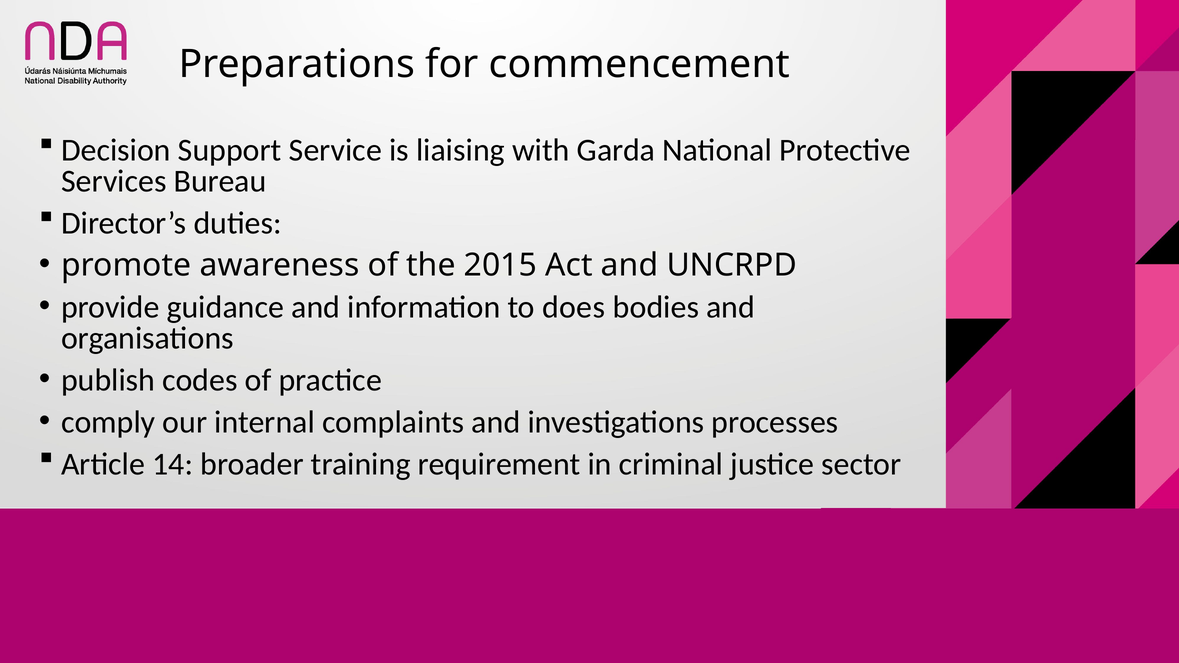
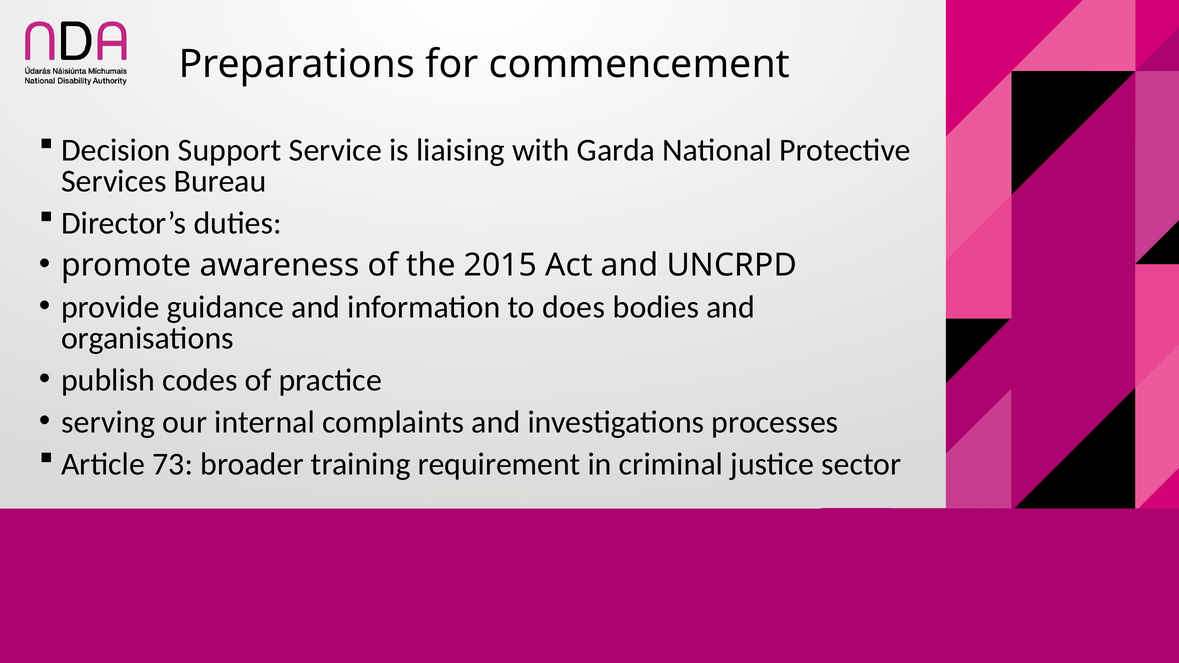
comply: comply -> serving
14: 14 -> 73
